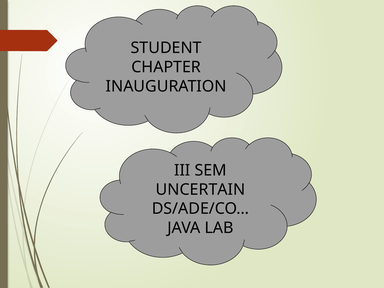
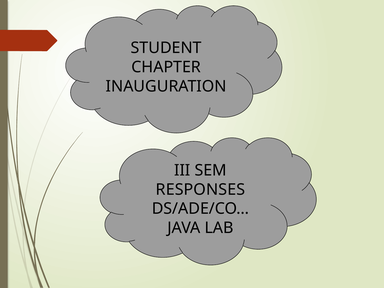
UNCERTAIN: UNCERTAIN -> RESPONSES
